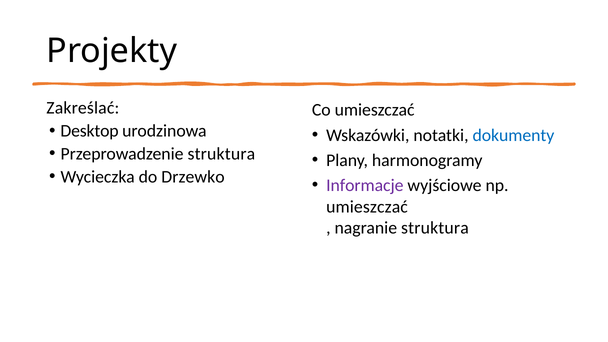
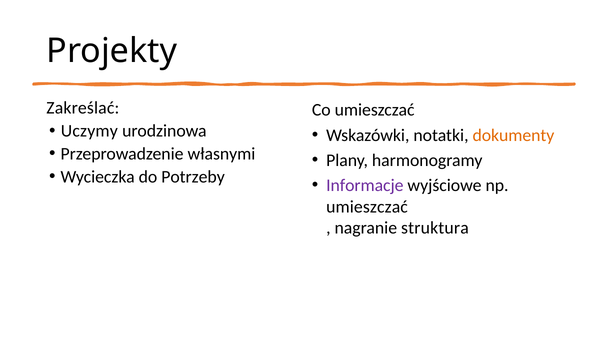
Desktop: Desktop -> Uczymy
dokumenty colour: blue -> orange
Przeprowadzenie struktura: struktura -> własnymi
Drzewko: Drzewko -> Potrzeby
